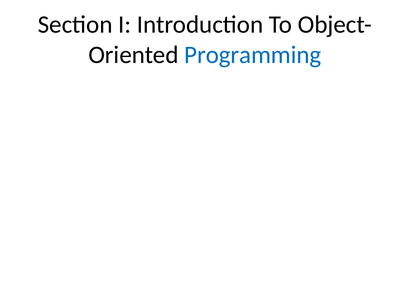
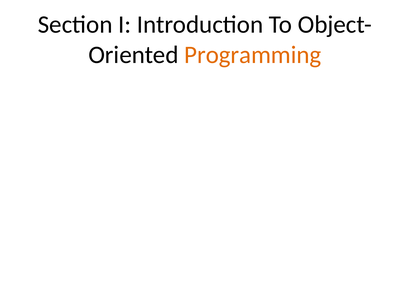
Programming colour: blue -> orange
